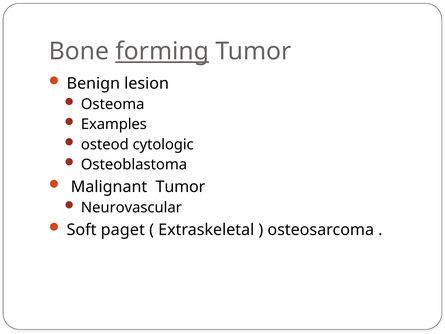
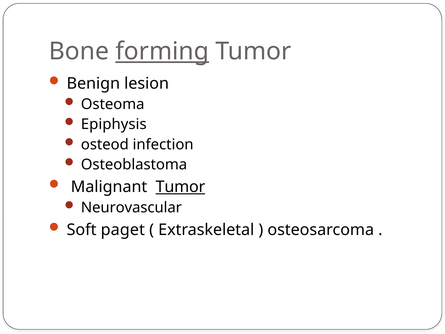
Examples: Examples -> Epiphysis
cytologic: cytologic -> infection
Tumor at (180, 187) underline: none -> present
